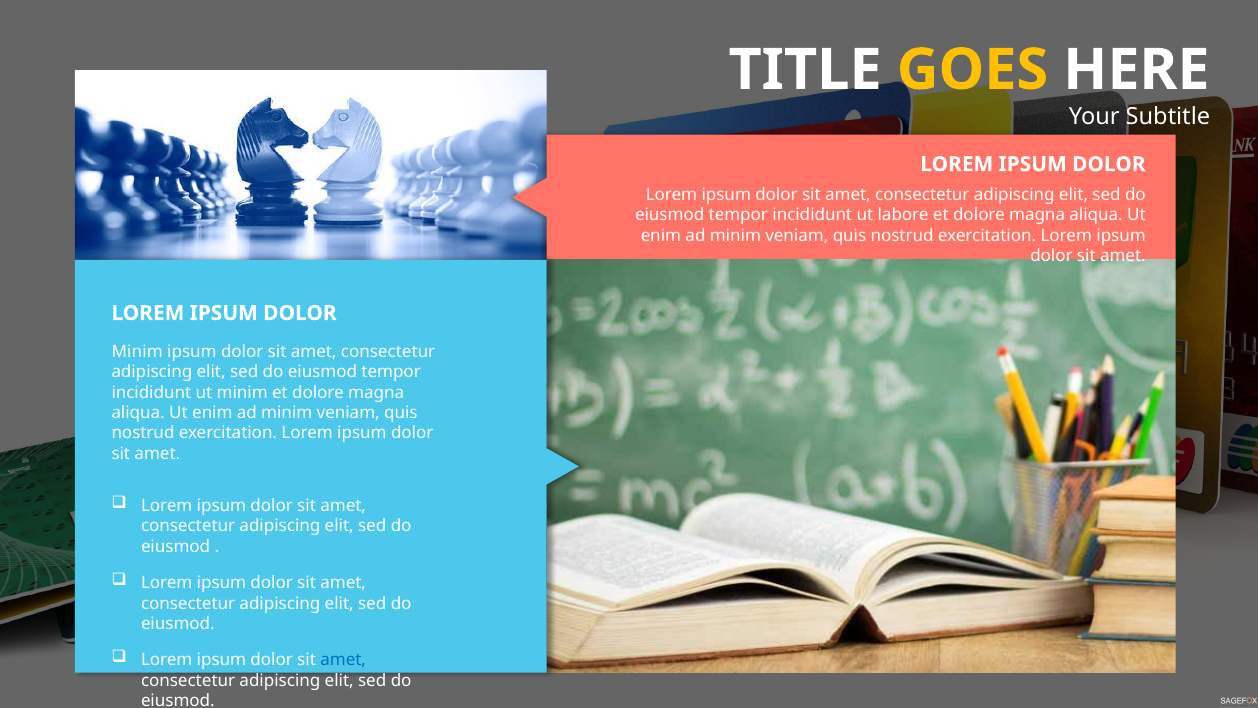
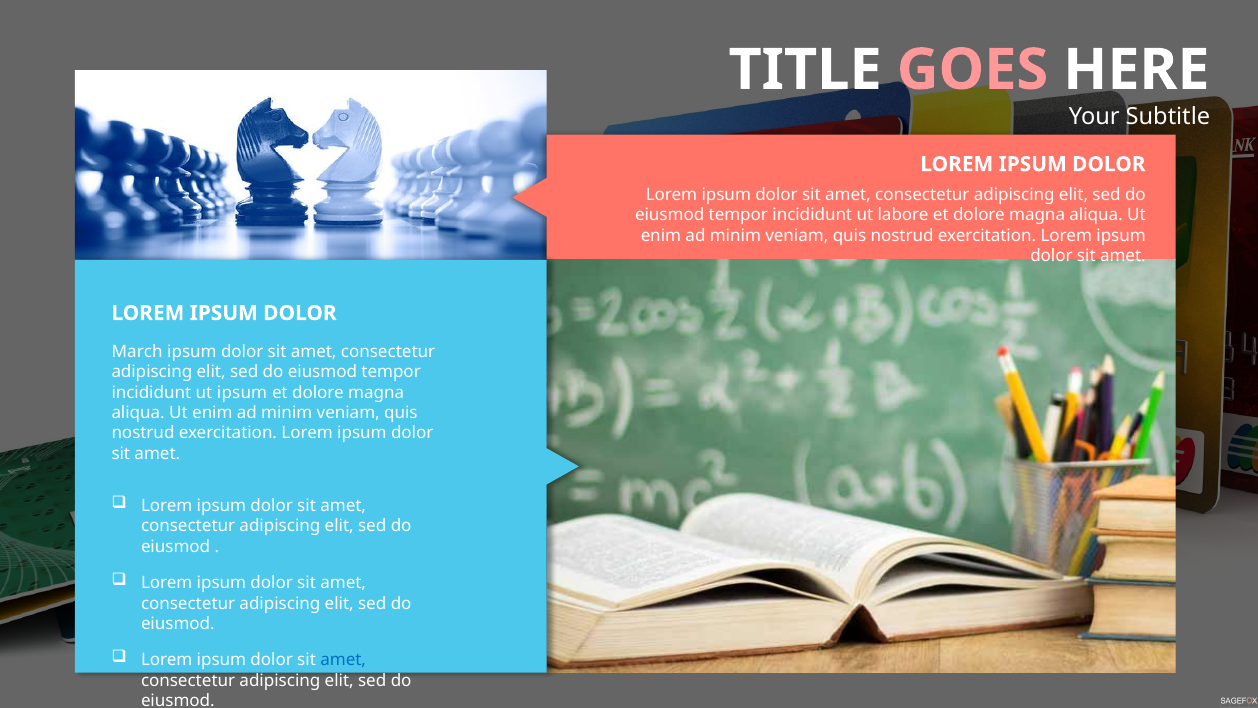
GOES colour: yellow -> pink
Minim at (137, 351): Minim -> March
ut minim: minim -> ipsum
